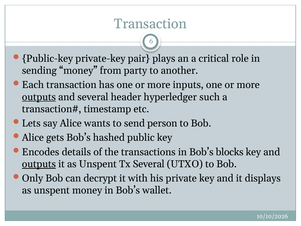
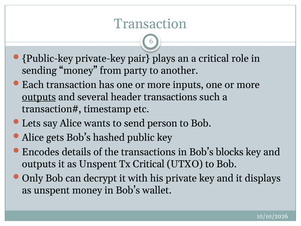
header hyperledger: hyperledger -> transactions
outputs at (39, 164) underline: present -> none
Tx Several: Several -> Critical
